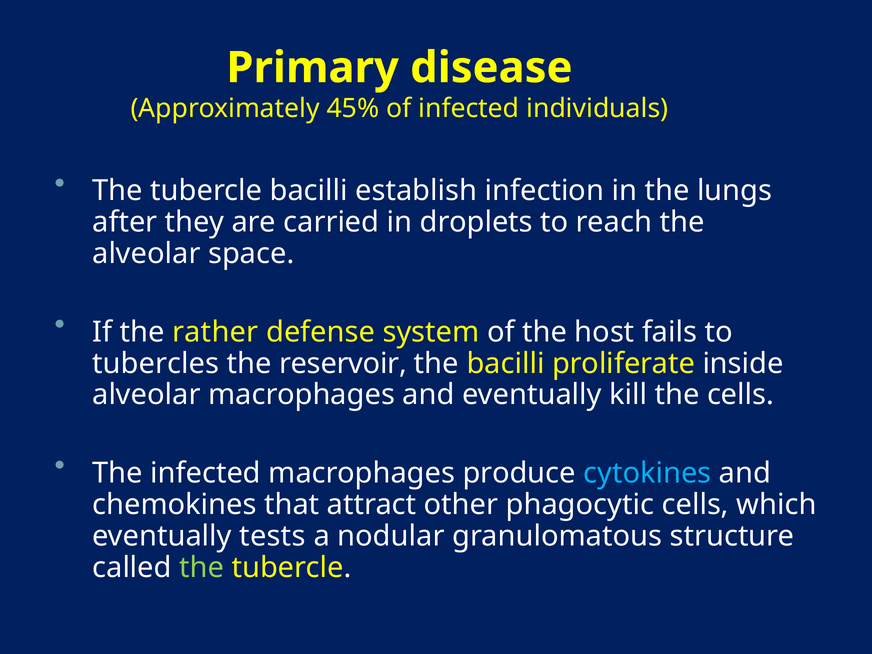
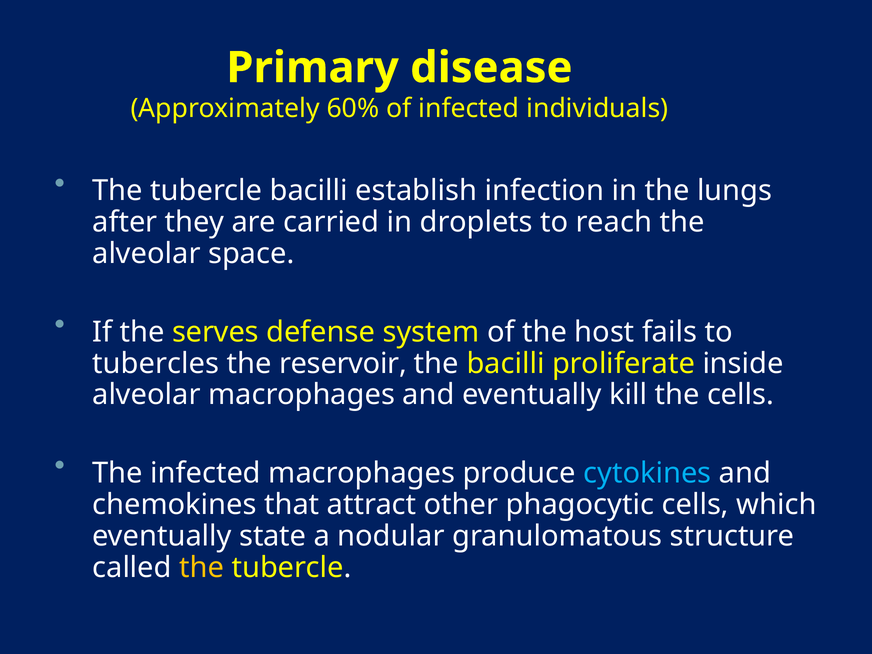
45%: 45% -> 60%
rather: rather -> serves
tests: tests -> state
the at (202, 568) colour: light green -> yellow
